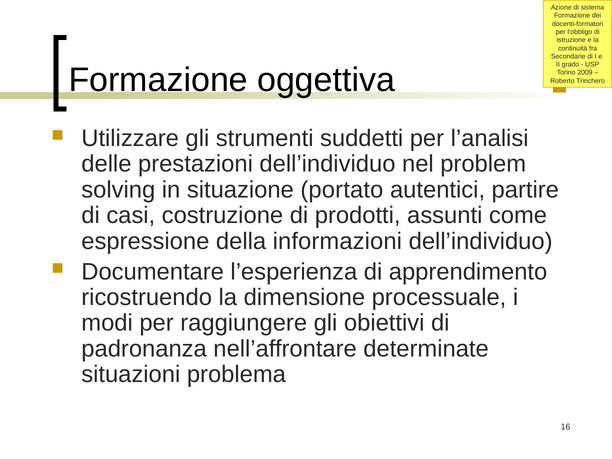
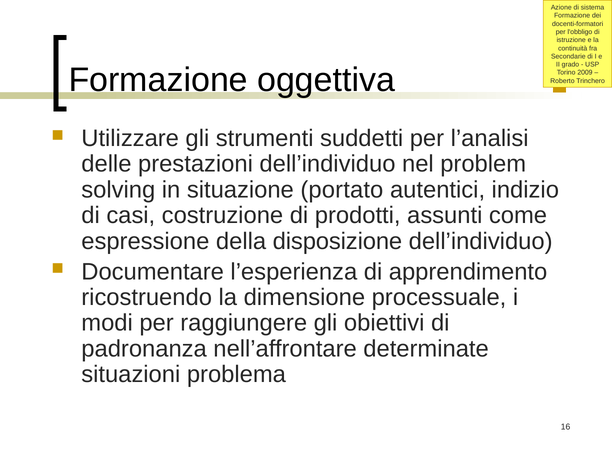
partire: partire -> indizio
informazioni: informazioni -> disposizione
